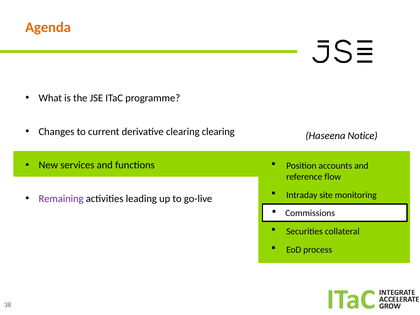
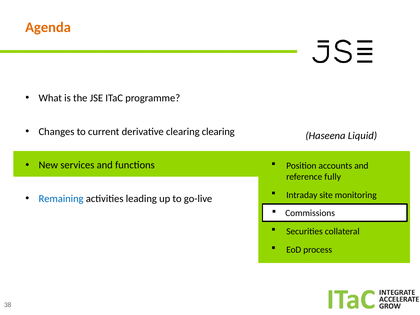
Notice: Notice -> Liquid
flow: flow -> fully
Remaining colour: purple -> blue
